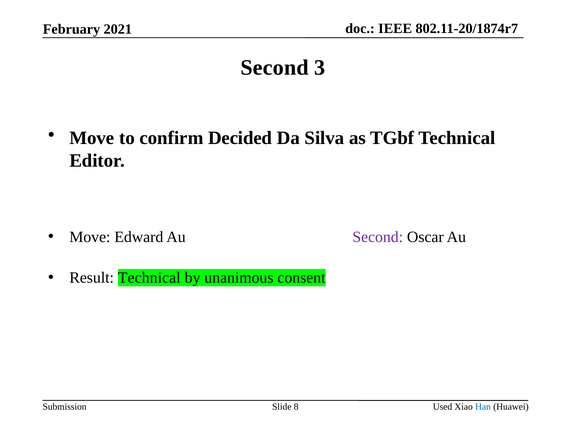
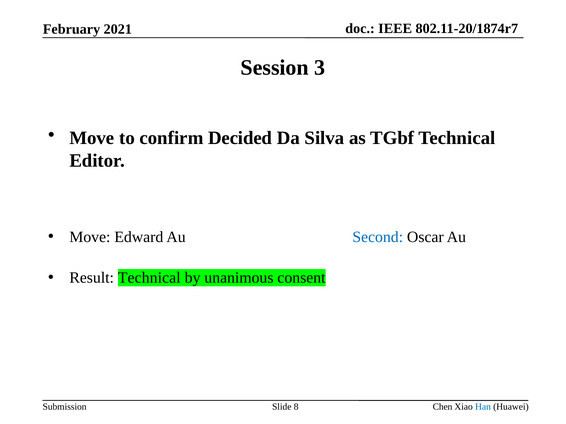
Second at (275, 68): Second -> Session
Second at (378, 237) colour: purple -> blue
Used: Used -> Chen
